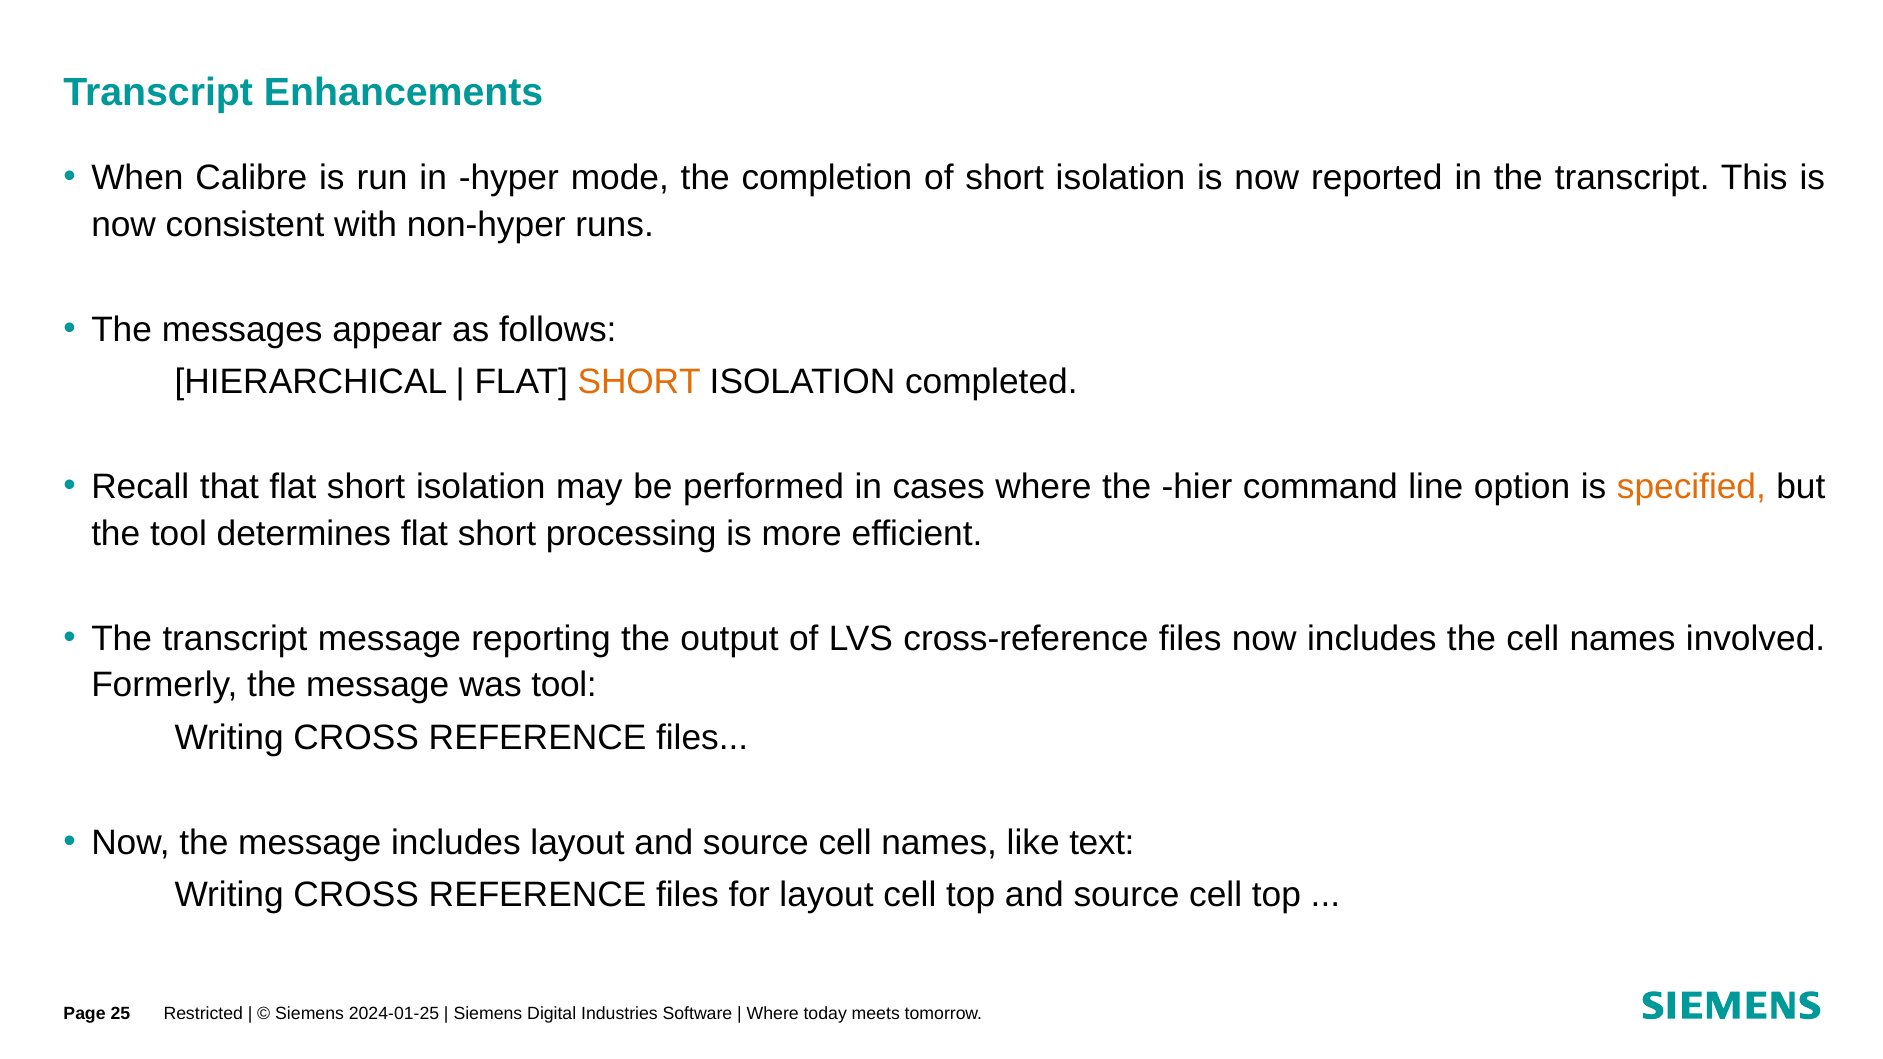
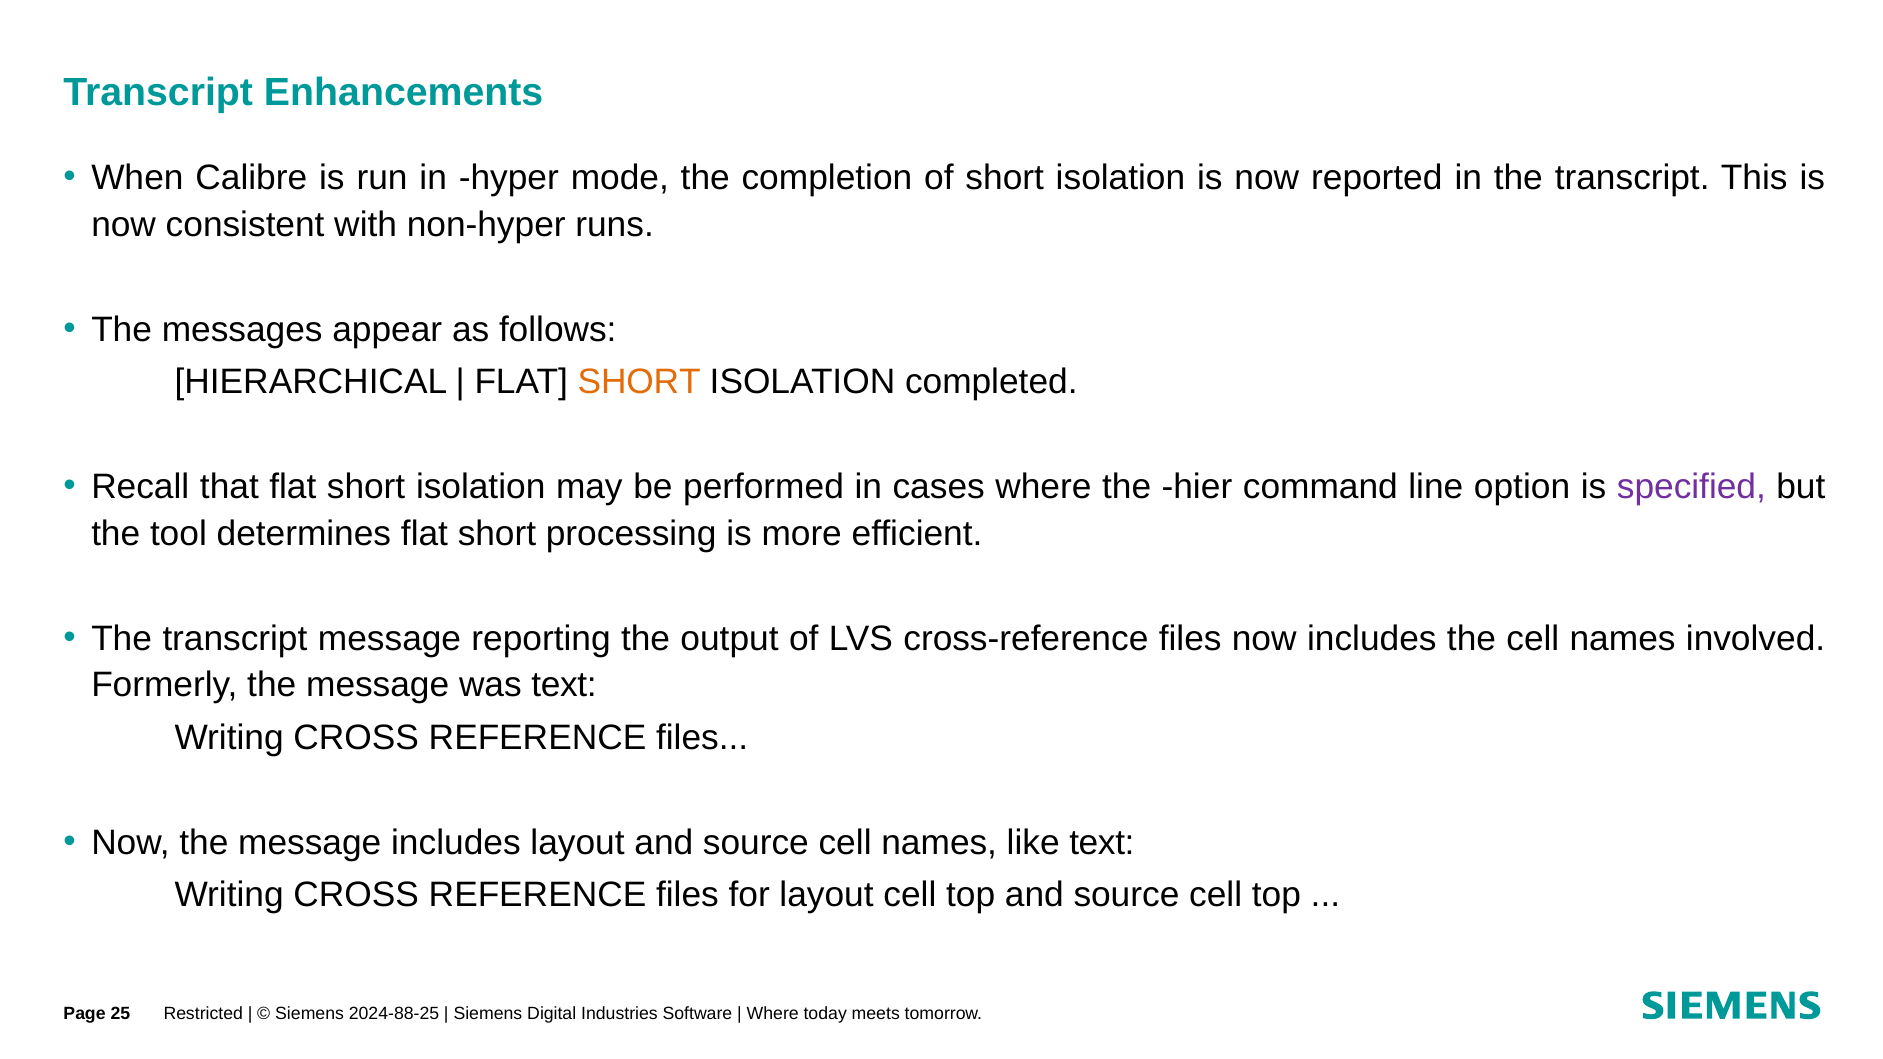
specified colour: orange -> purple
was tool: tool -> text
2024-01-25: 2024-01-25 -> 2024-88-25
